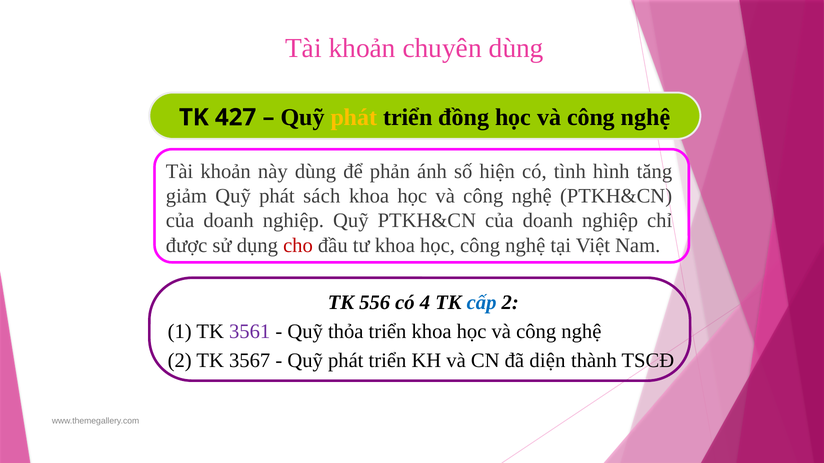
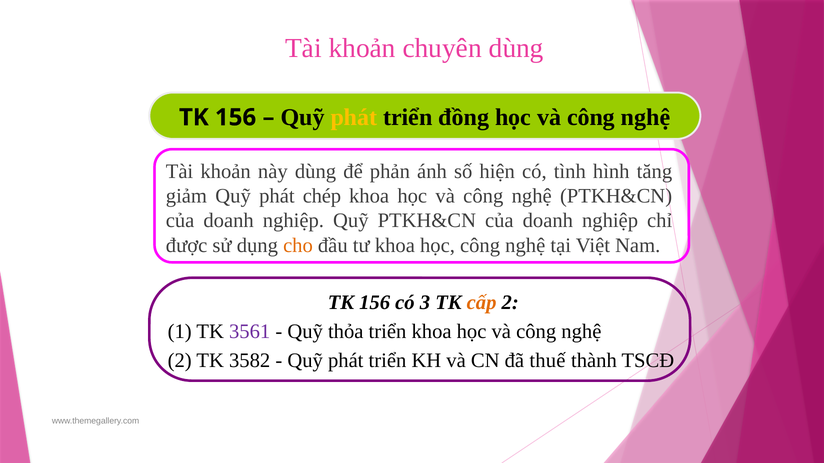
427 at (236, 118): 427 -> 156
sách: sách -> chép
cho colour: red -> orange
556 at (375, 303): 556 -> 156
4: 4 -> 3
cấp colour: blue -> orange
3567: 3567 -> 3582
diện: diện -> thuế
